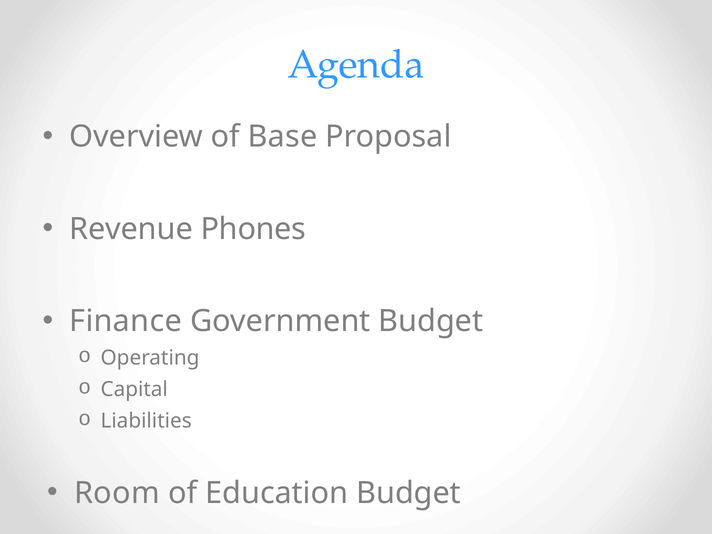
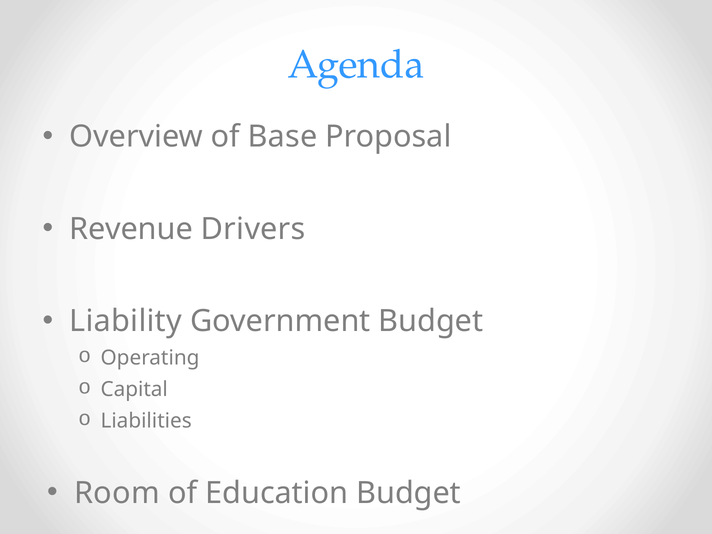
Phones: Phones -> Drivers
Finance: Finance -> Liability
